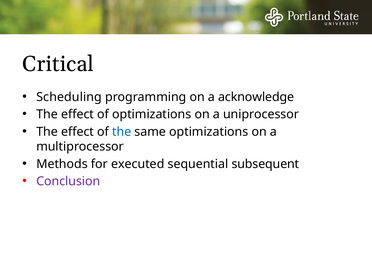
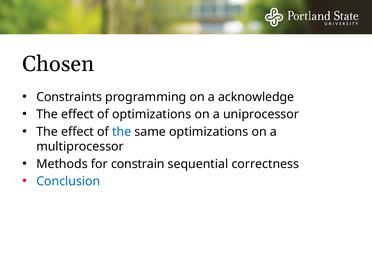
Critical: Critical -> Chosen
Scheduling: Scheduling -> Constraints
executed: executed -> constrain
subsequent: subsequent -> correctness
Conclusion colour: purple -> blue
